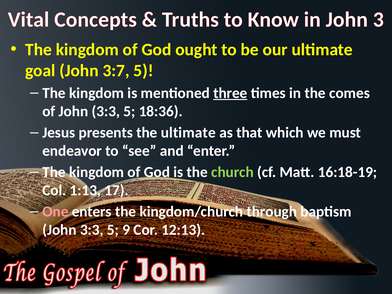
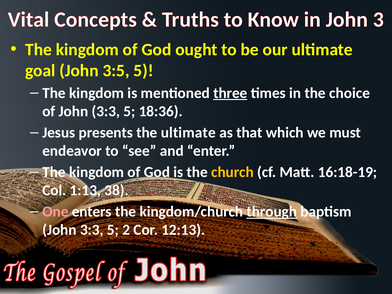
3:7: 3:7 -> 3:5
comes: comes -> choice
church colour: light green -> yellow
17: 17 -> 38
through underline: none -> present
9: 9 -> 2
